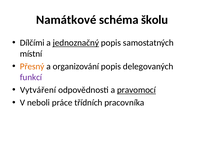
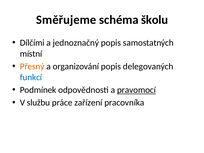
Namátkové: Namátkové -> Směřujeme
jednoznačný underline: present -> none
funkcí colour: purple -> blue
Vytváření: Vytváření -> Podmínek
neboli: neboli -> službu
třídních: třídních -> zařízení
